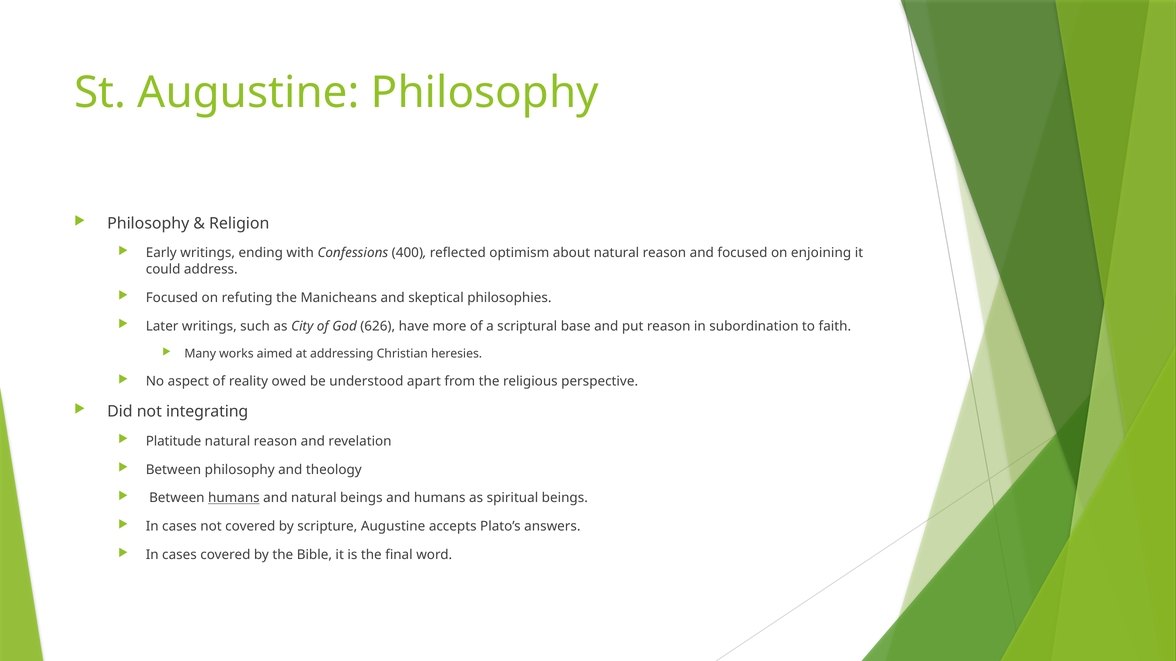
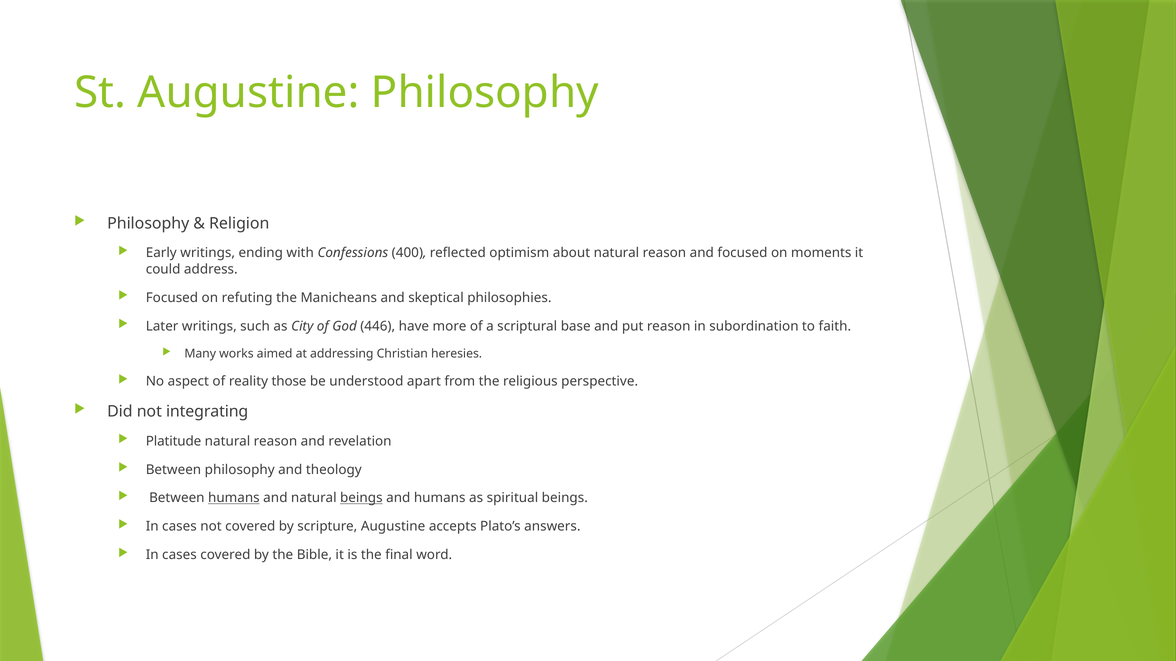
enjoining: enjoining -> moments
626: 626 -> 446
owed: owed -> those
beings at (361, 498) underline: none -> present
